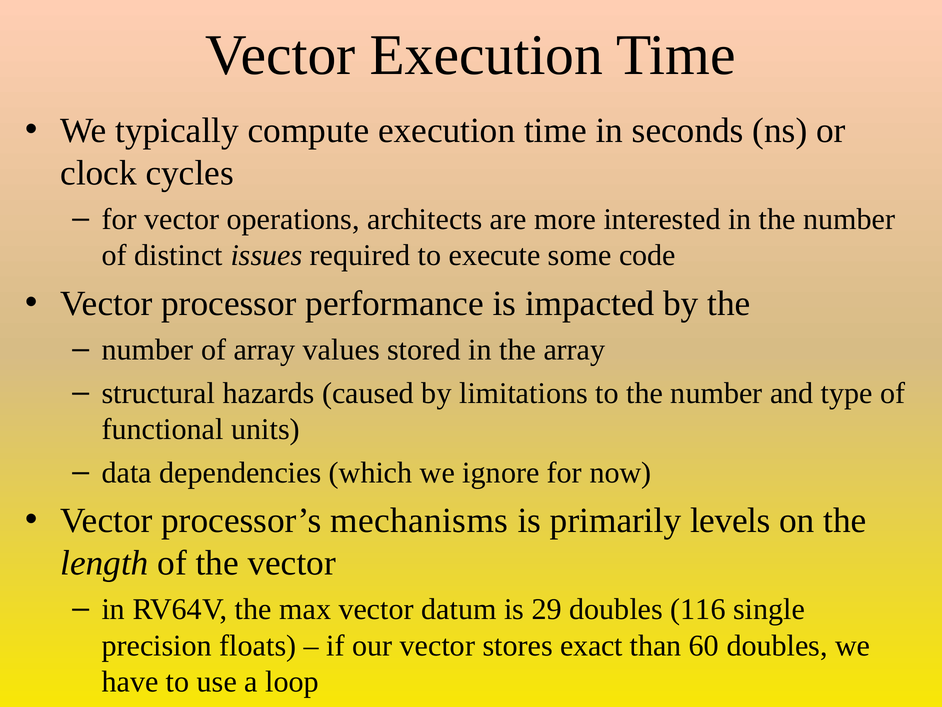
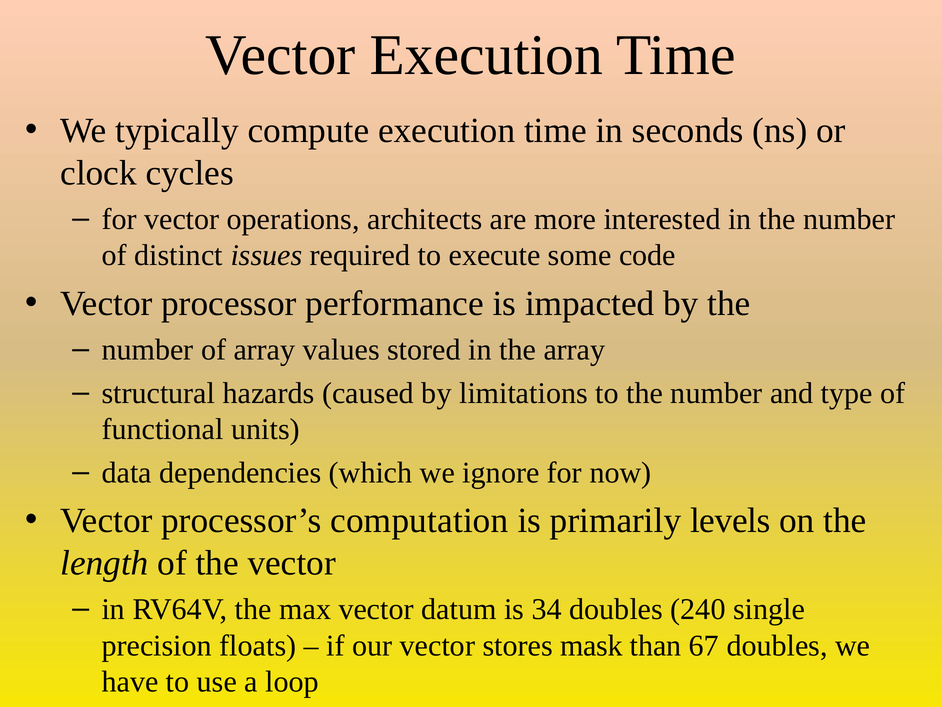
mechanisms: mechanisms -> computation
29: 29 -> 34
116: 116 -> 240
exact: exact -> mask
60: 60 -> 67
